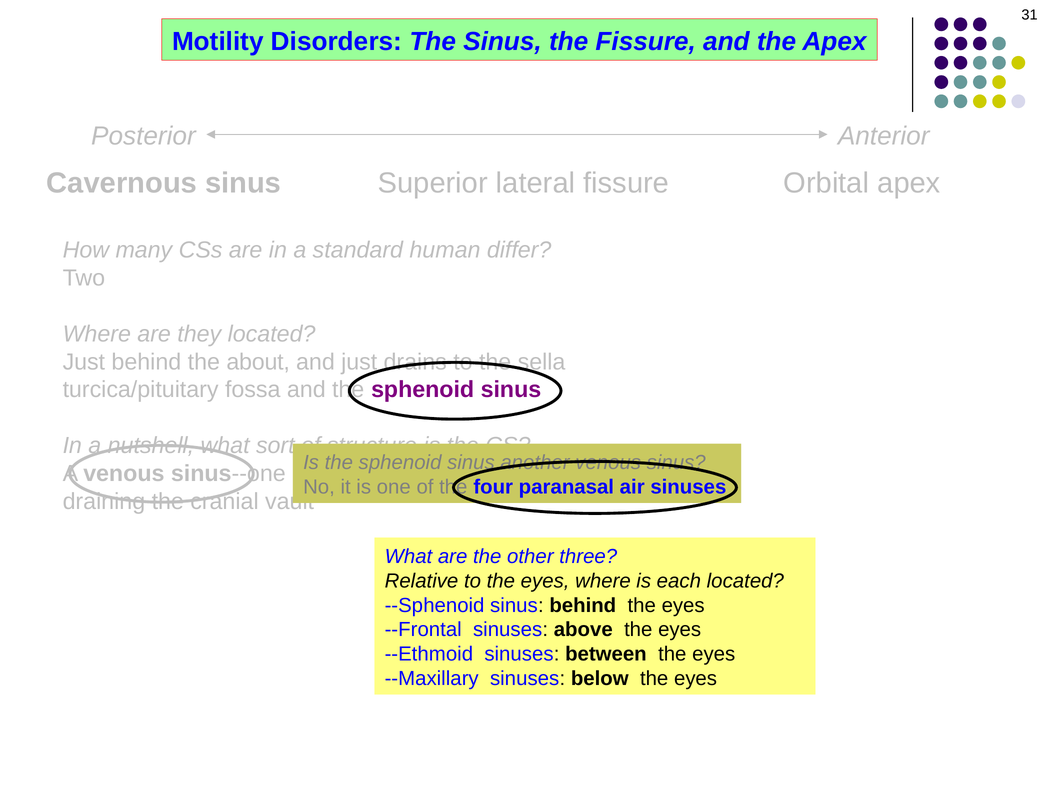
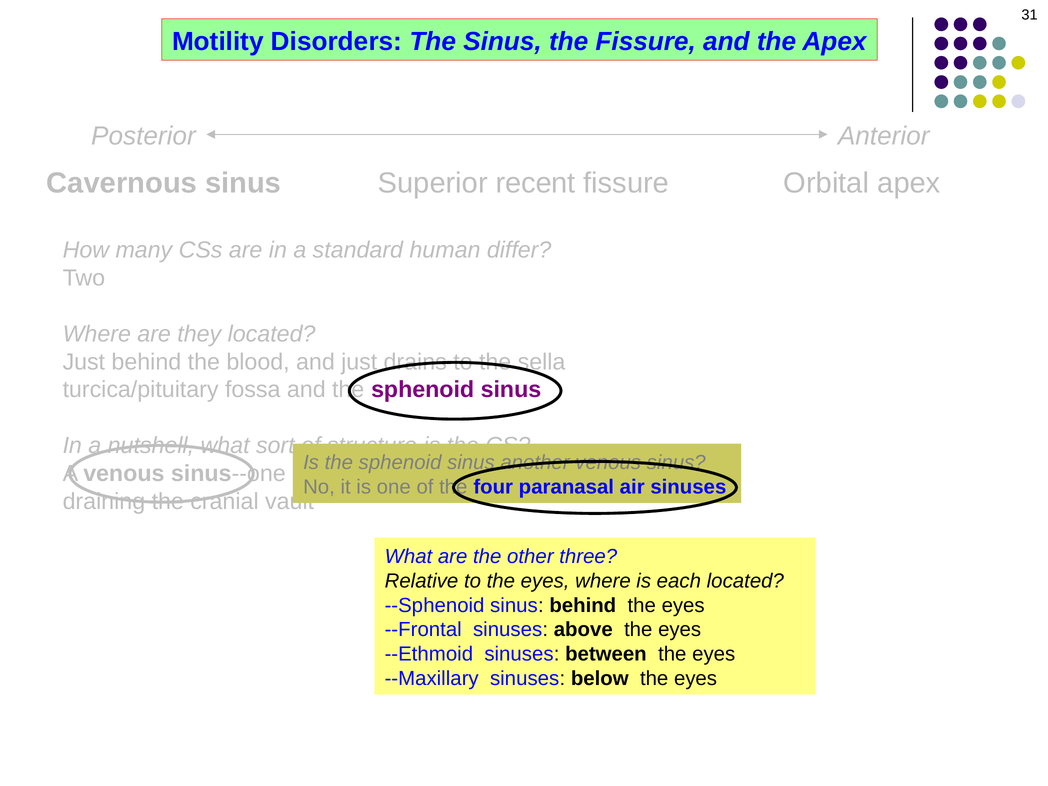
lateral: lateral -> recent
about: about -> blood
